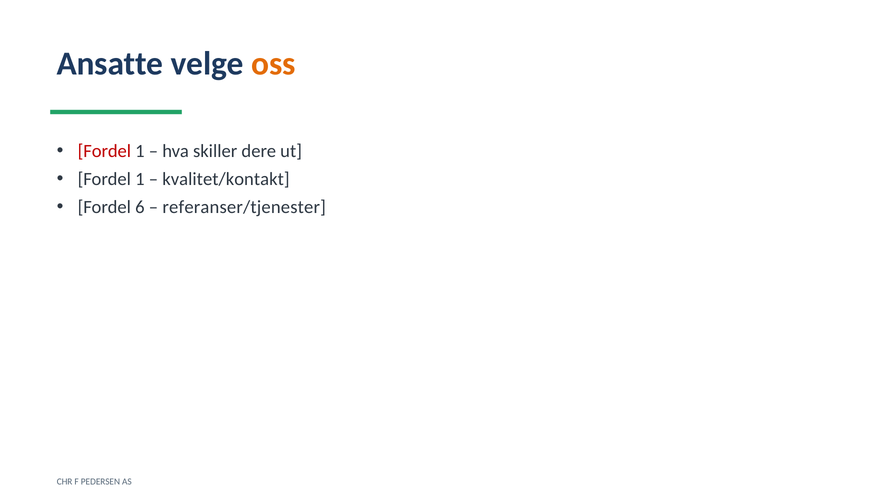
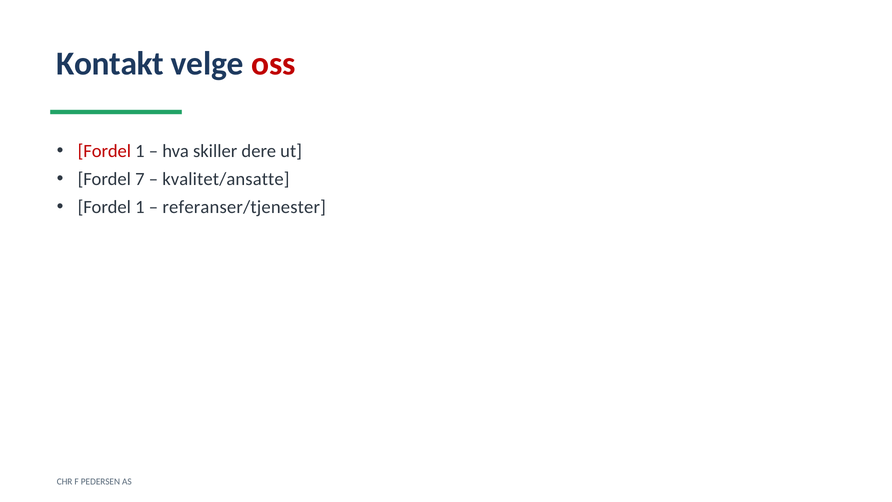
Ansatte: Ansatte -> Kontakt
oss colour: orange -> red
1 at (140, 179): 1 -> 7
kvalitet/kontakt: kvalitet/kontakt -> kvalitet/ansatte
6 at (140, 207): 6 -> 1
